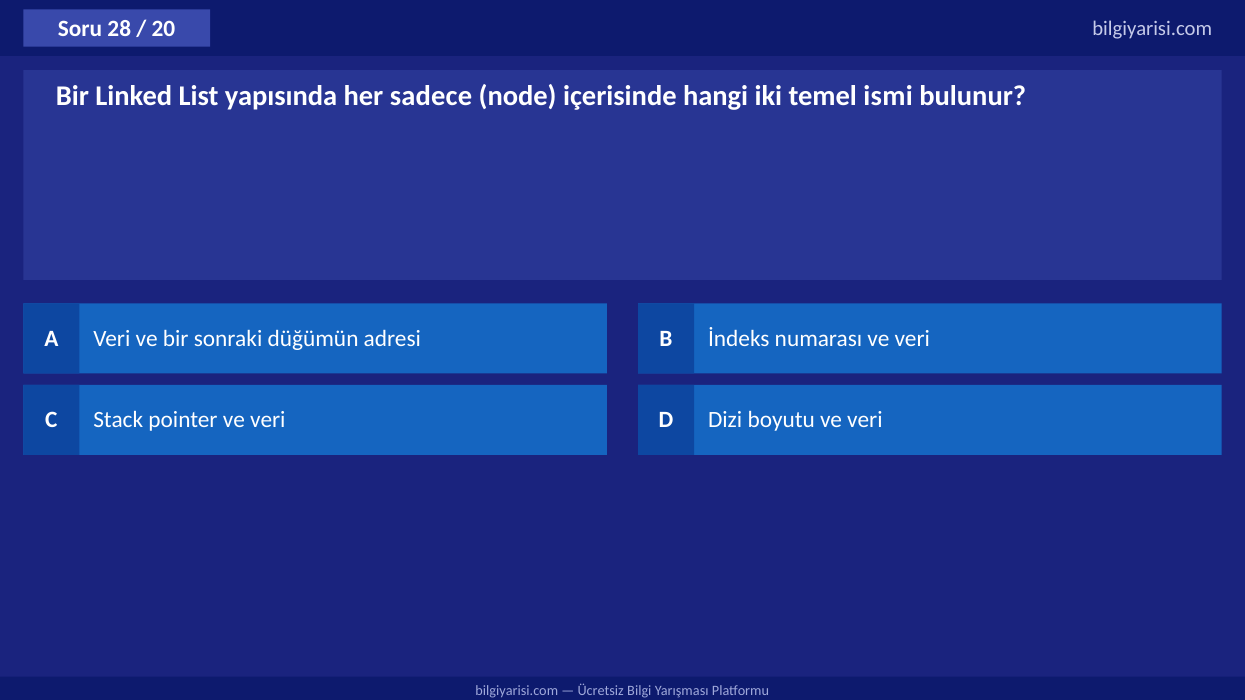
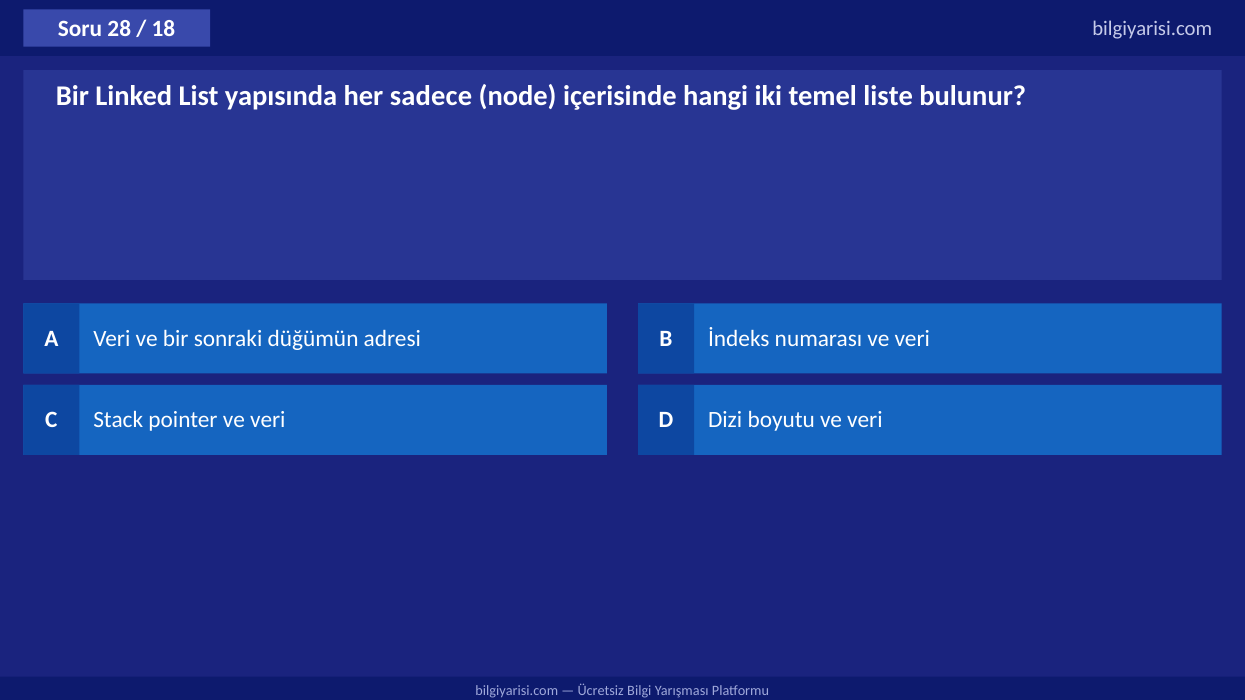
20: 20 -> 18
ismi: ismi -> liste
